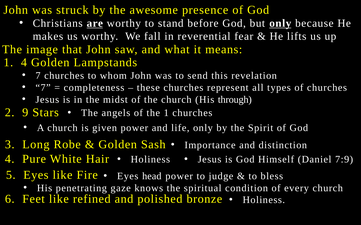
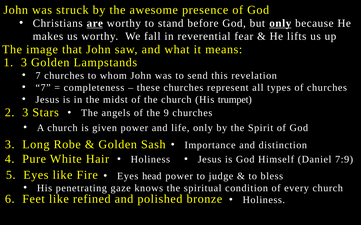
1 4: 4 -> 3
through: through -> trumpet
2 9: 9 -> 3
the 1: 1 -> 9
